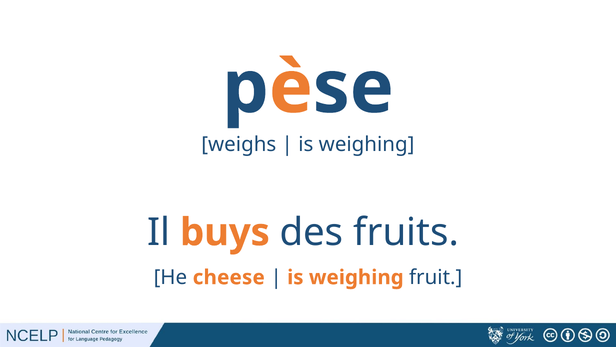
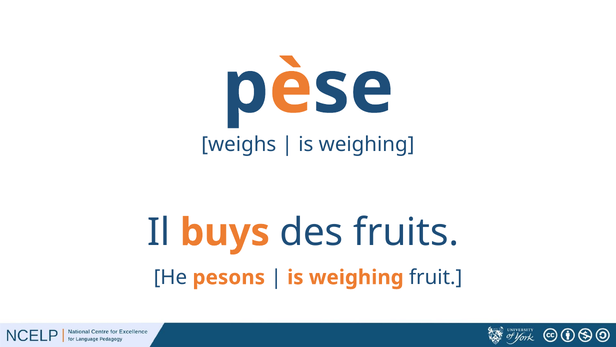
cheese: cheese -> pesons
